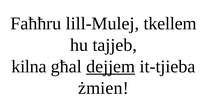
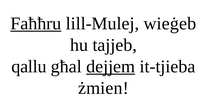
Faħħru underline: none -> present
tkellem: tkellem -> wieġeb
kilna: kilna -> qallu
